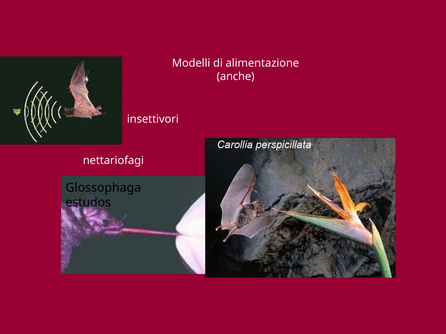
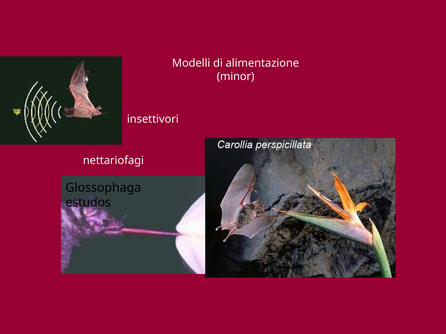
anche: anche -> minor
